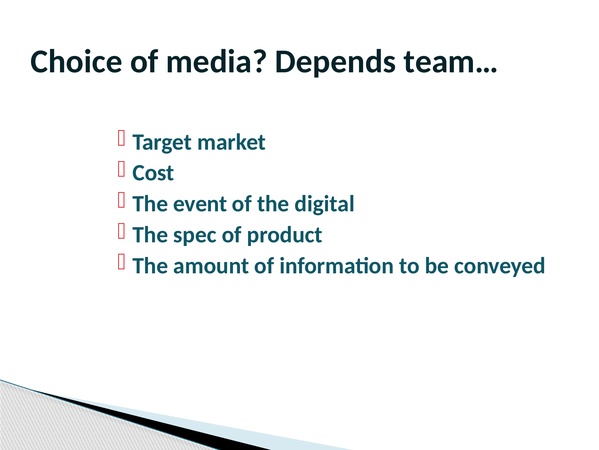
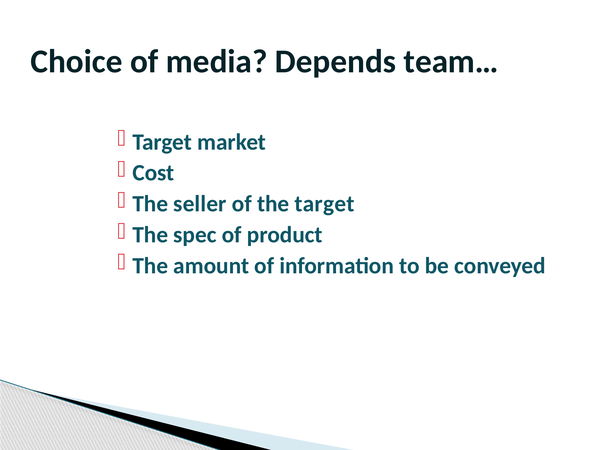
event: event -> seller
the digital: digital -> target
